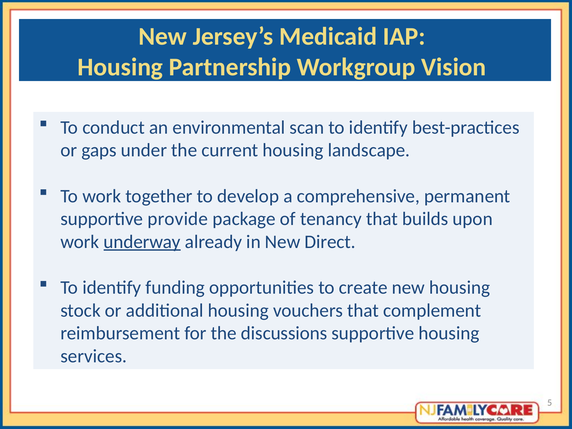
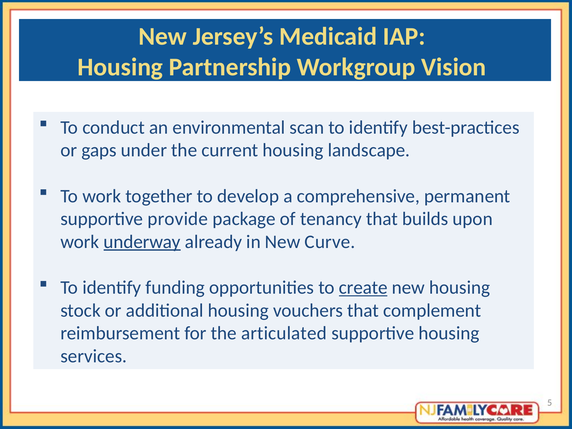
Direct: Direct -> Curve
create underline: none -> present
discussions: discussions -> articulated
